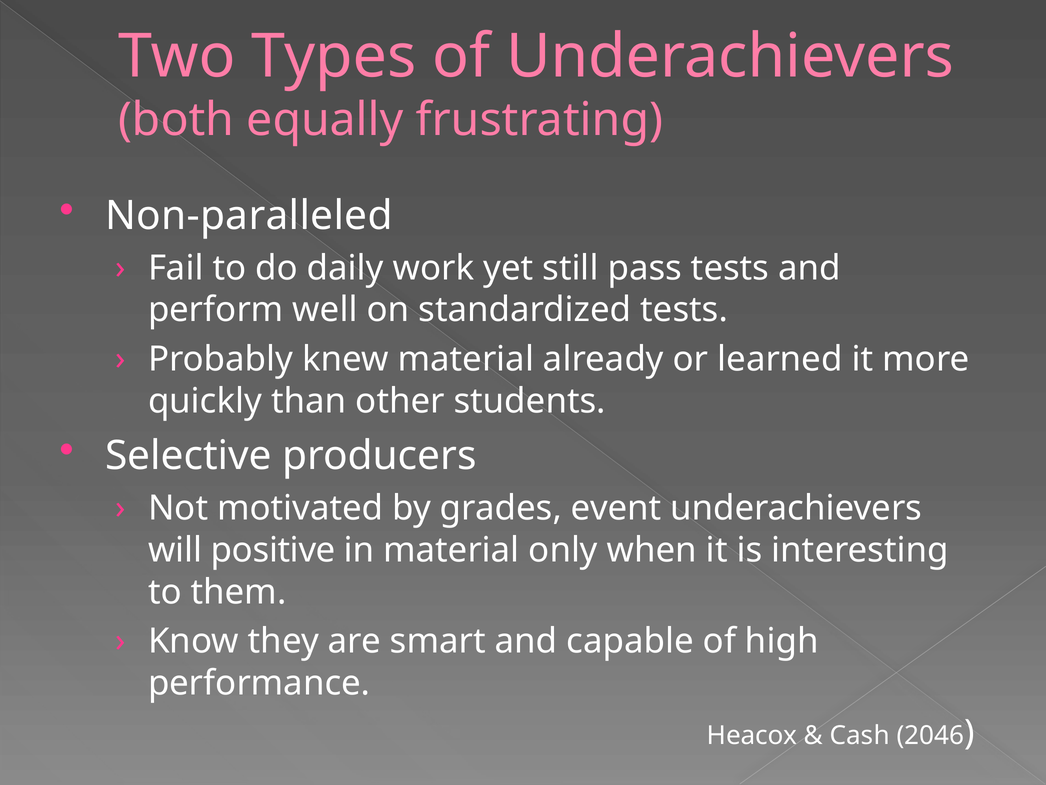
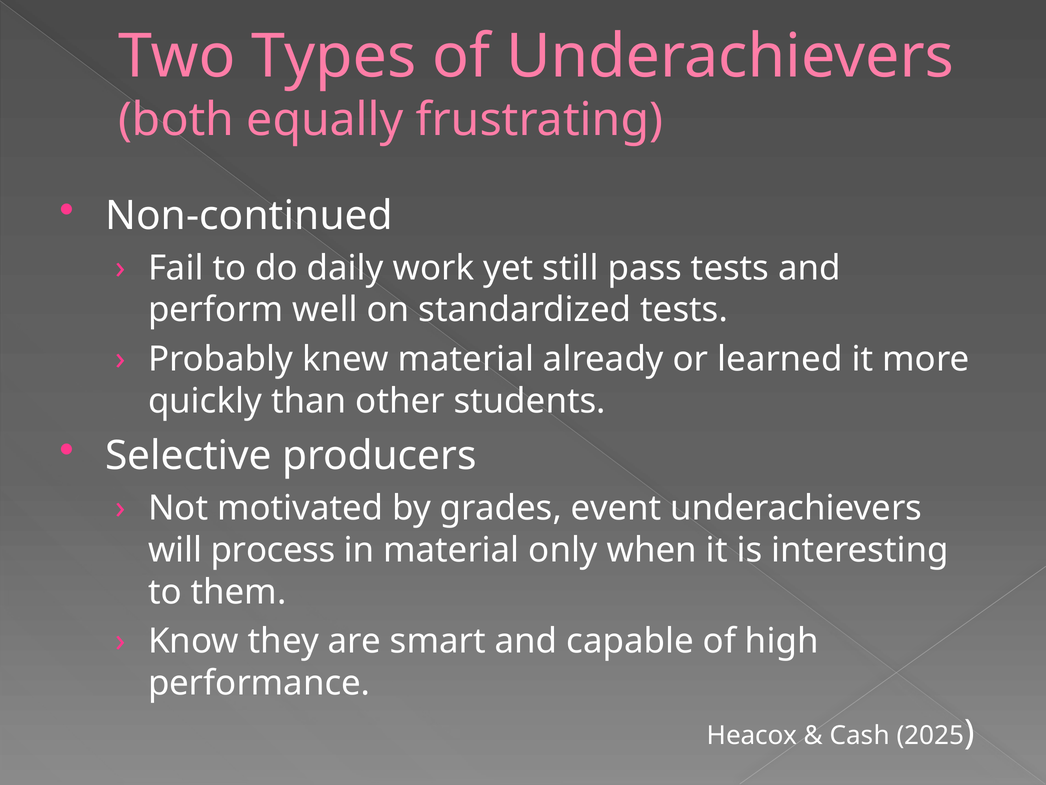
Non-paralleled: Non-paralleled -> Non-continued
positive: positive -> process
2046: 2046 -> 2025
